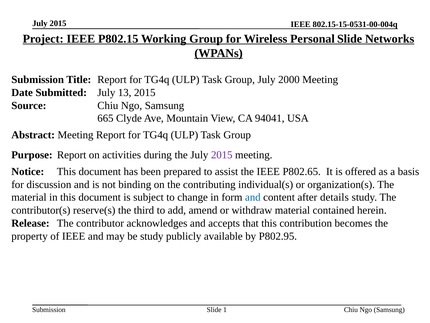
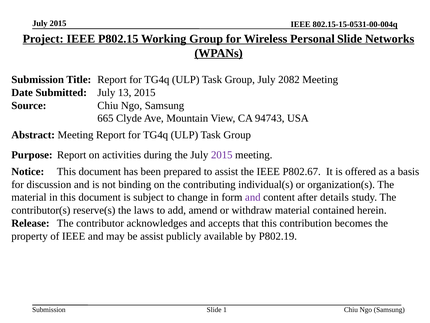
2000: 2000 -> 2082
94041: 94041 -> 94743
P802.65: P802.65 -> P802.67
and at (253, 197) colour: blue -> purple
third: third -> laws
be study: study -> assist
P802.95: P802.95 -> P802.19
